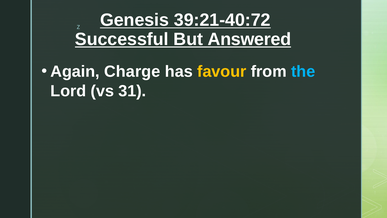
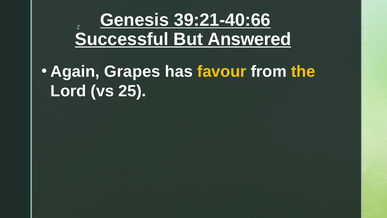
39:21-40:72: 39:21-40:72 -> 39:21-40:66
Charge: Charge -> Grapes
the colour: light blue -> yellow
31: 31 -> 25
